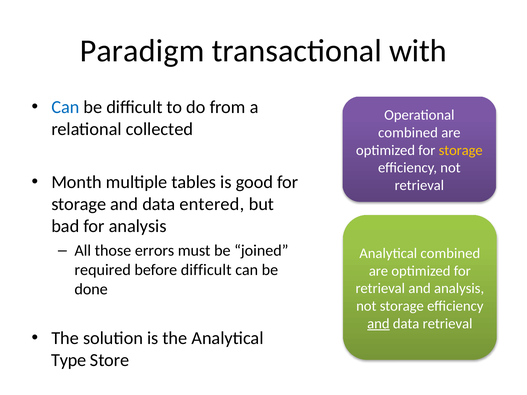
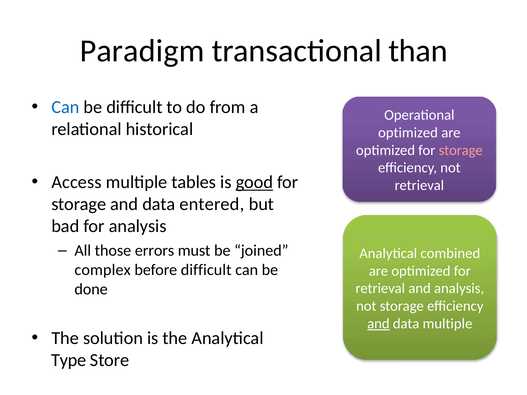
with: with -> than
collected: collected -> historical
combined at (408, 133): combined -> optimized
storage at (461, 150) colour: yellow -> pink
Month: Month -> Access
good underline: none -> present
required: required -> complex
data retrieval: retrieval -> multiple
